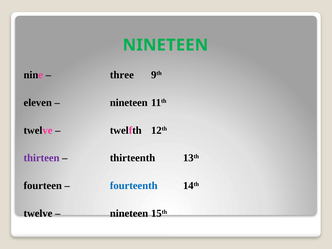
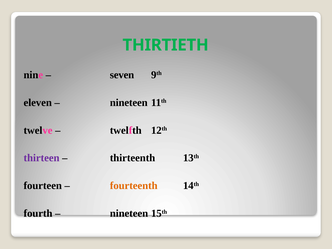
NINETEEN at (165, 45): NINETEEN -> THIRTIETH
three: three -> seven
fourteenth colour: blue -> orange
twelve at (38, 213): twelve -> fourth
